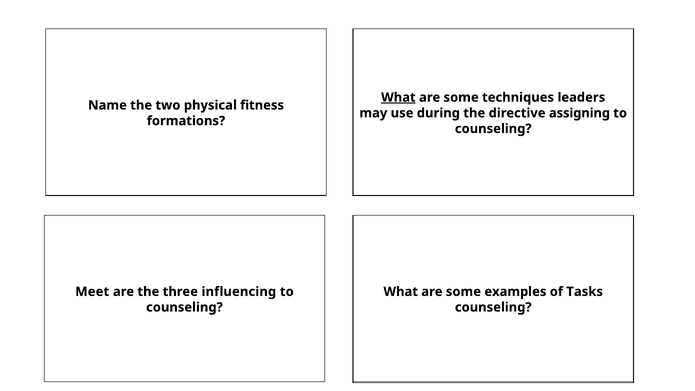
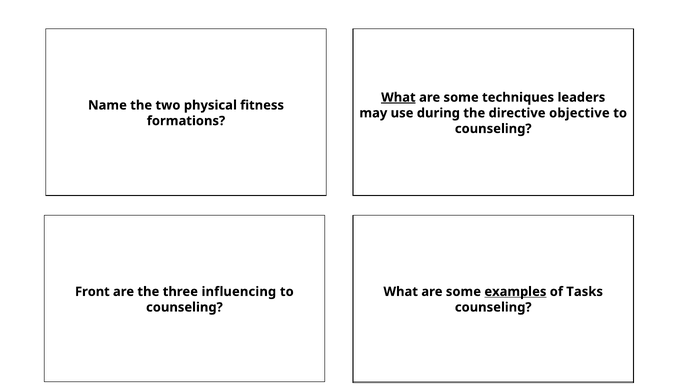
assigning: assigning -> objective
Meet: Meet -> Front
examples underline: none -> present
